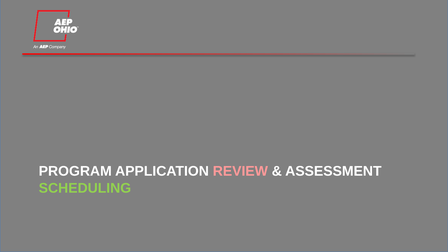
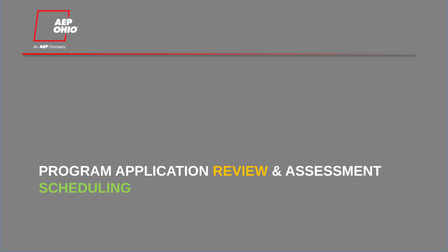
REVIEW colour: pink -> yellow
